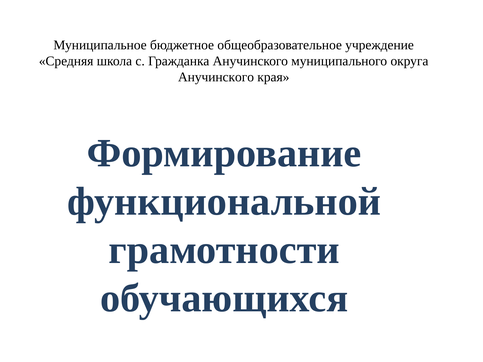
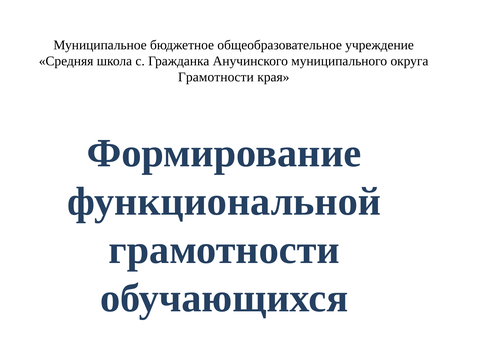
Анучинского at (216, 77): Анучинского -> Грамотности
